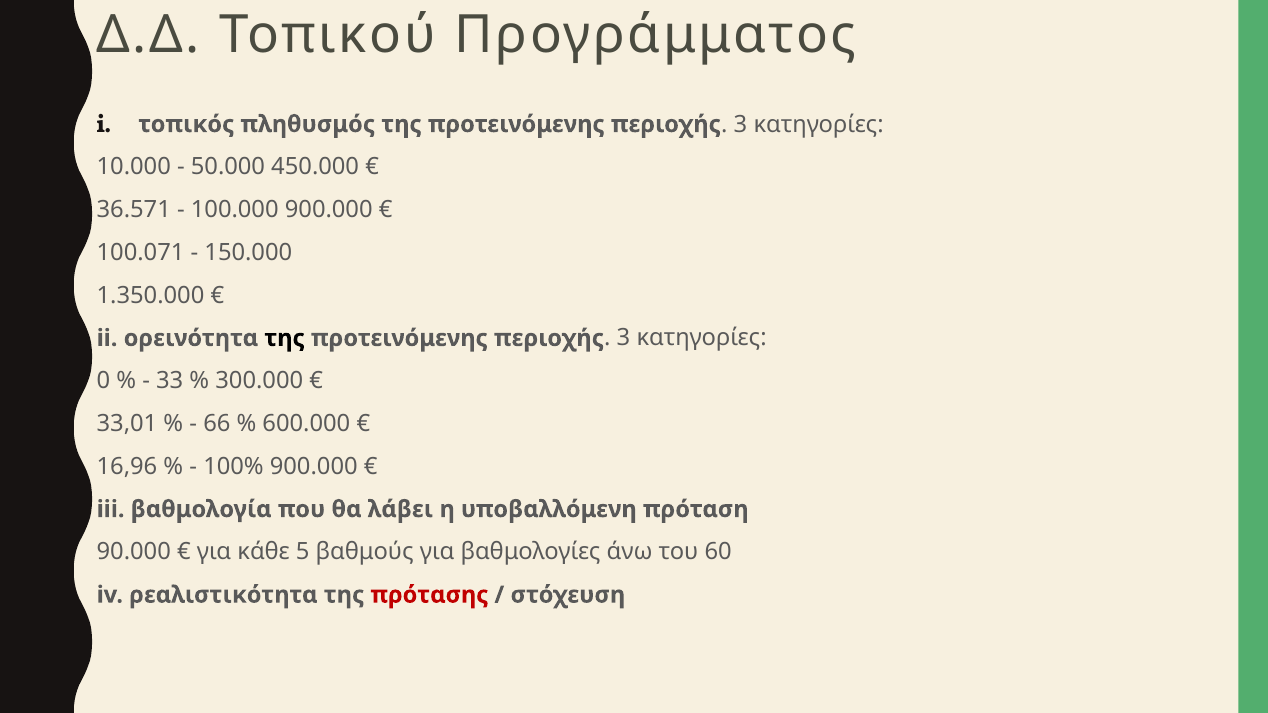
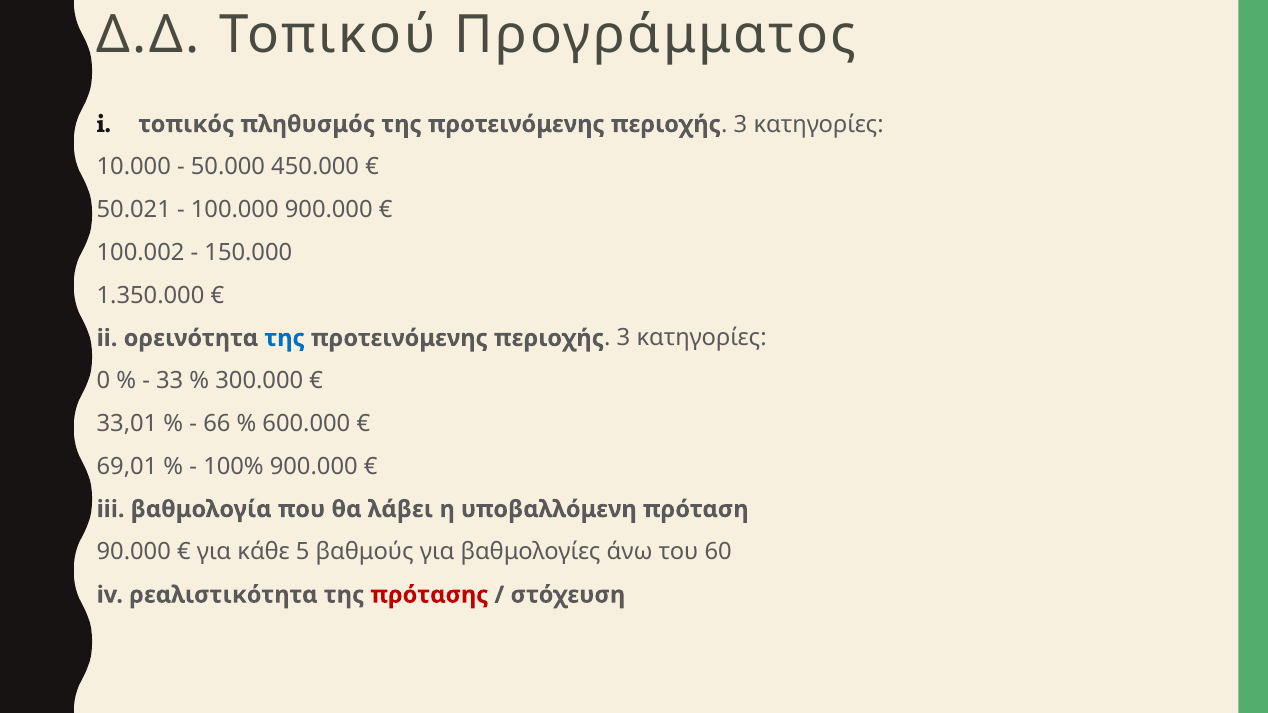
36.571: 36.571 -> 50.021
100.071: 100.071 -> 100.002
της at (285, 338) colour: black -> blue
16,96: 16,96 -> 69,01
